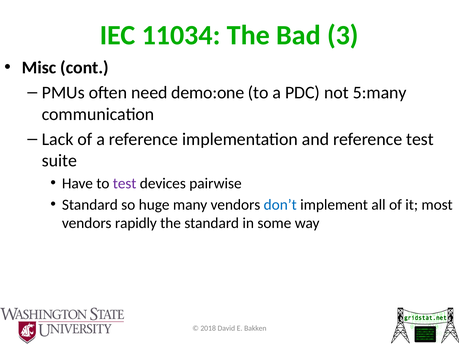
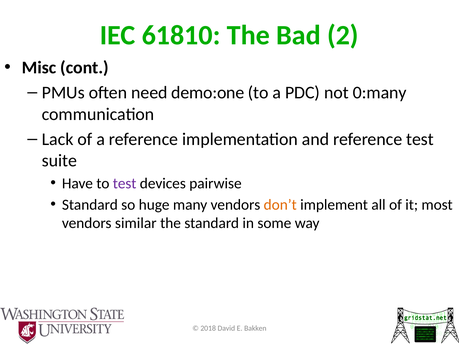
11034: 11034 -> 61810
3: 3 -> 2
5:many: 5:many -> 0:many
don’t colour: blue -> orange
rapidly: rapidly -> similar
